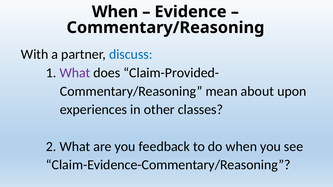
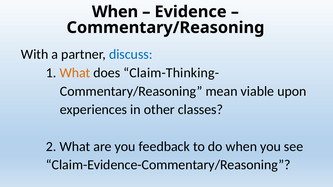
What at (75, 73) colour: purple -> orange
Claim-Provided-: Claim-Provided- -> Claim-Thinking-
about: about -> viable
